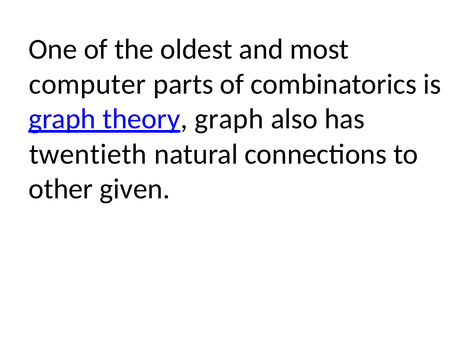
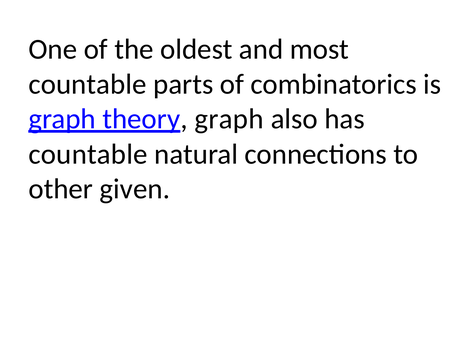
computer at (87, 84): computer -> countable
twentieth at (88, 154): twentieth -> countable
